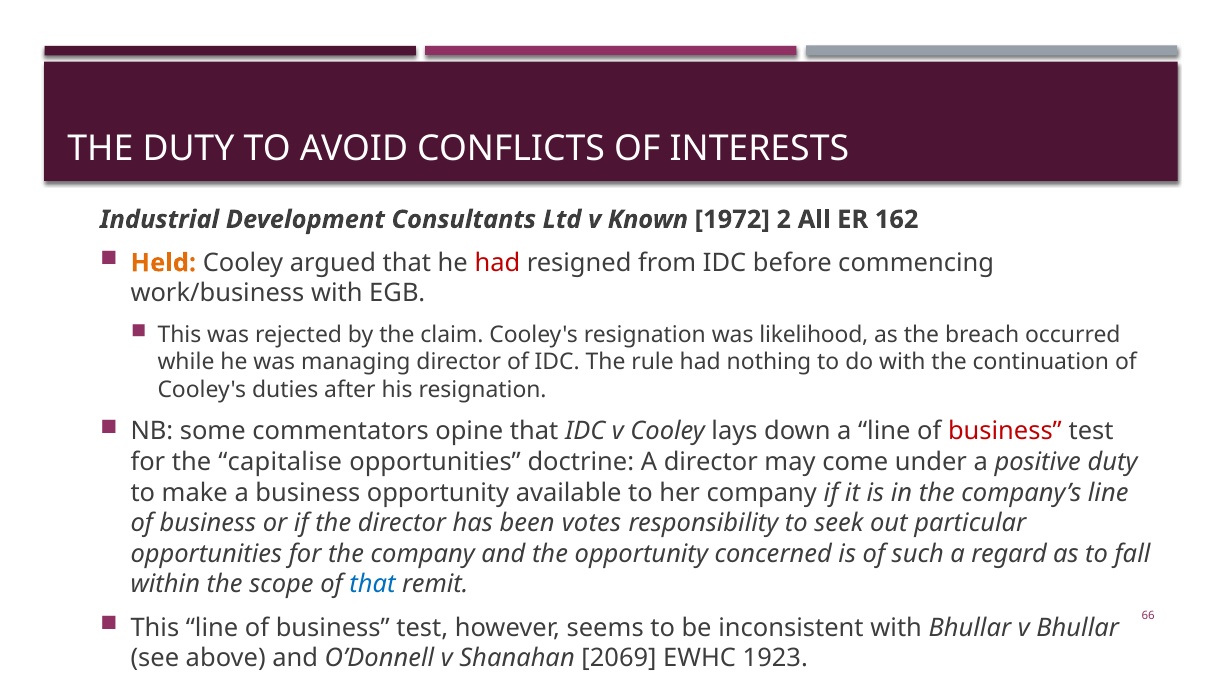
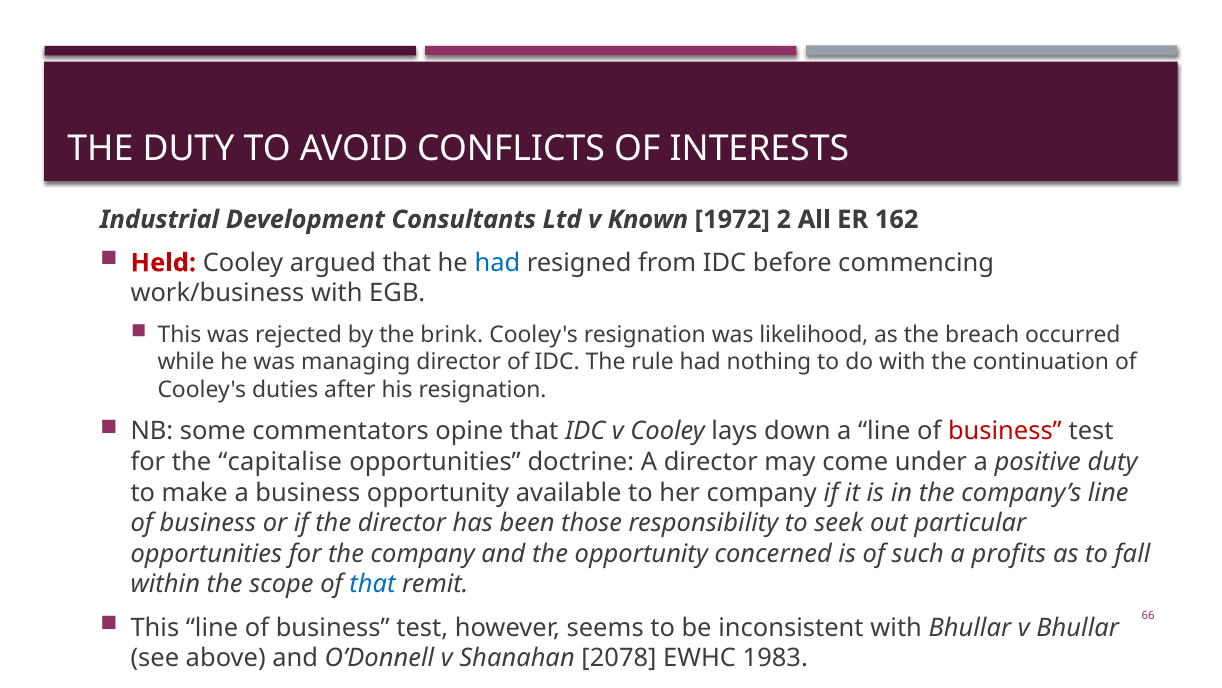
Held colour: orange -> red
had at (497, 263) colour: red -> blue
claim: claim -> brink
votes: votes -> those
regard: regard -> profits
2069: 2069 -> 2078
1923: 1923 -> 1983
